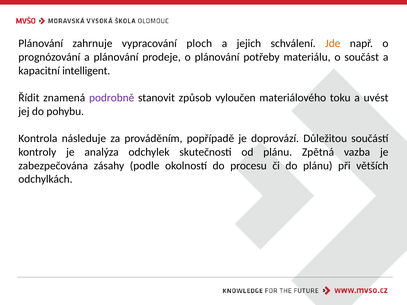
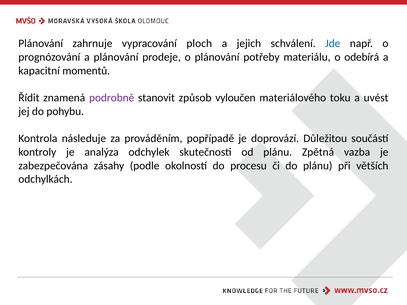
Jde colour: orange -> blue
součást: součást -> odebírá
intelligent: intelligent -> momentů
